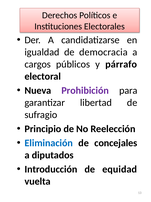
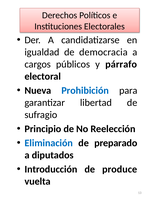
Prohibición colour: purple -> blue
concejales: concejales -> preparado
equidad: equidad -> produce
